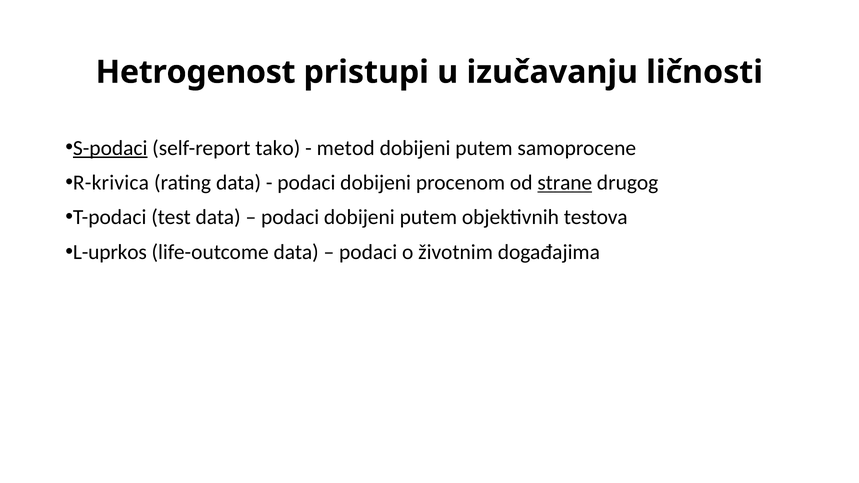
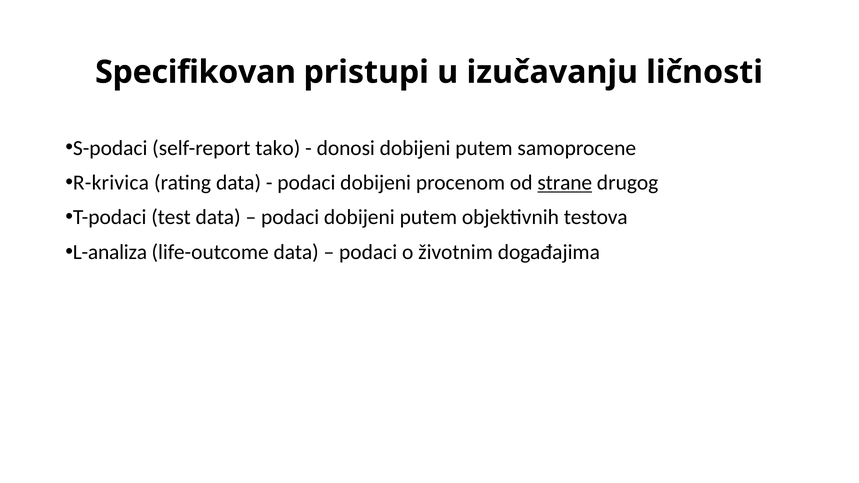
Hetrogenost: Hetrogenost -> Specifikovan
S-podaci underline: present -> none
metod: metod -> donosi
L-uprkos: L-uprkos -> L-analiza
